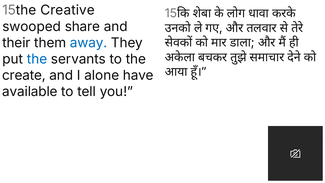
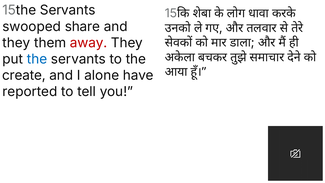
15the Creative: Creative -> Servants
their at (16, 43): their -> they
away colour: blue -> red
available: available -> reported
